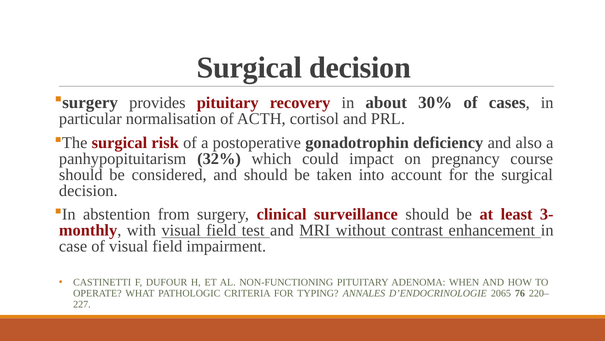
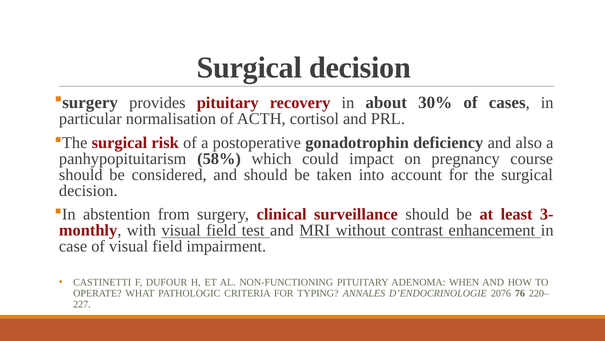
32%: 32% -> 58%
2065: 2065 -> 2076
